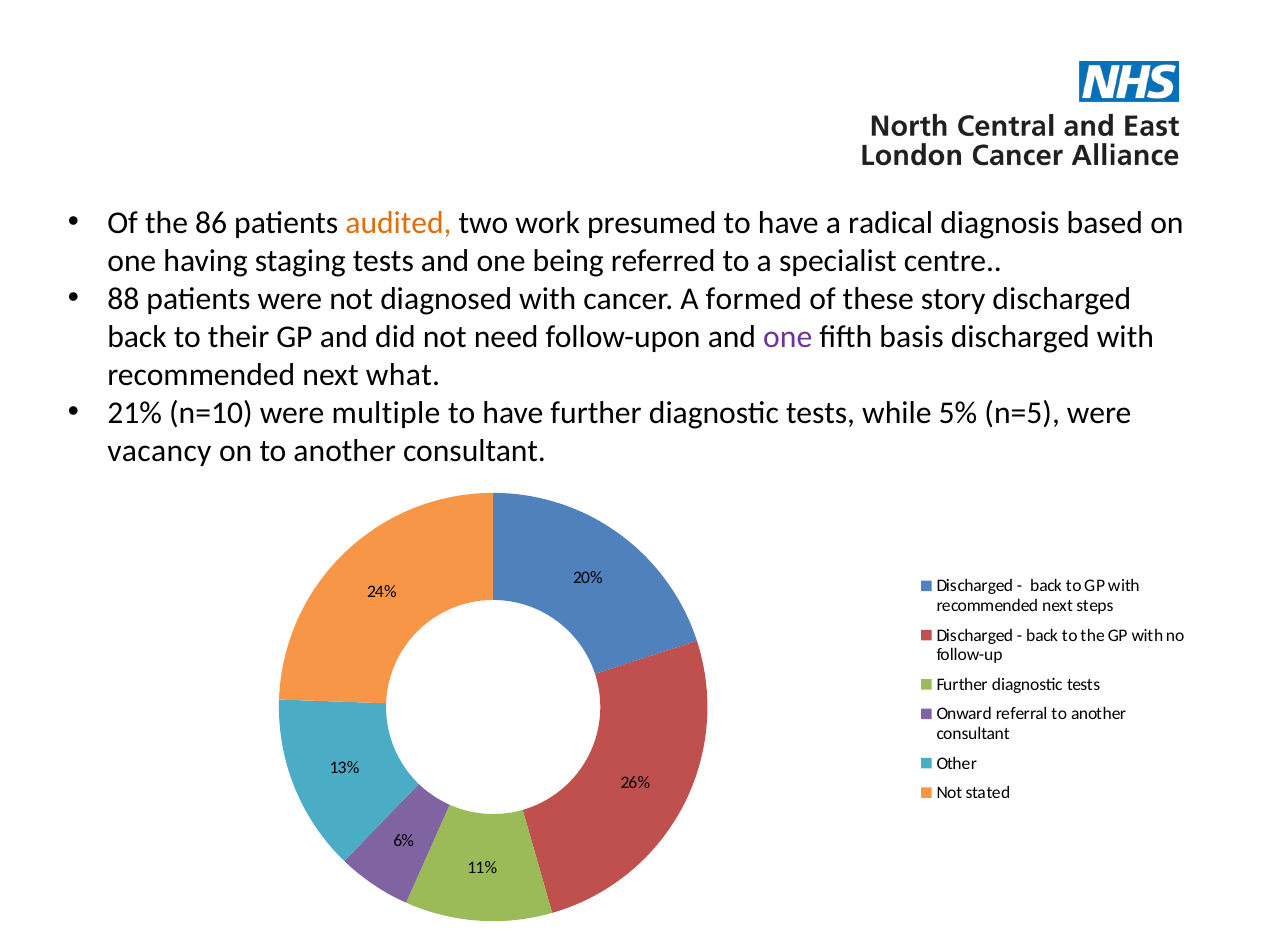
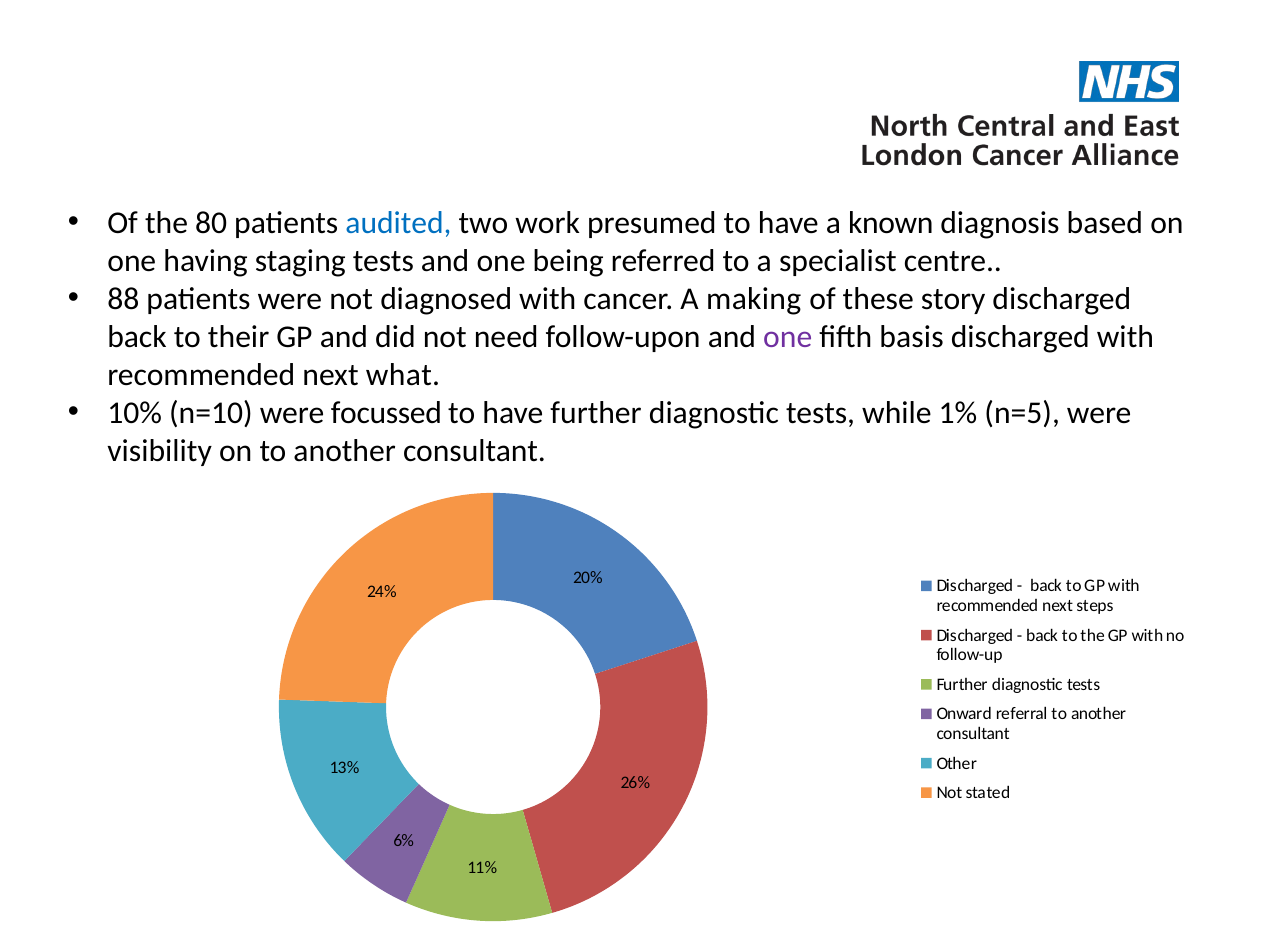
86: 86 -> 80
audited colour: orange -> blue
radical: radical -> known
formed: formed -> making
21%: 21% -> 10%
multiple: multiple -> focussed
5%: 5% -> 1%
vacancy: vacancy -> visibility
